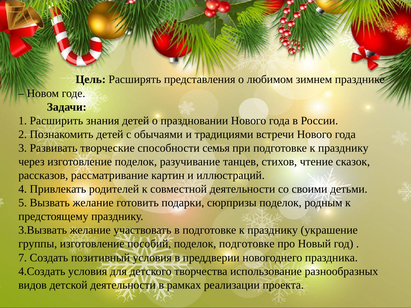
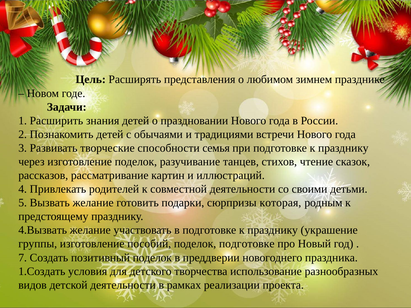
сюрпризы поделок: поделок -> которая
3.Вызвать: 3.Вызвать -> 4.Вызвать
позитивный условия: условия -> поделок
4.Создать: 4.Создать -> 1.Создать
